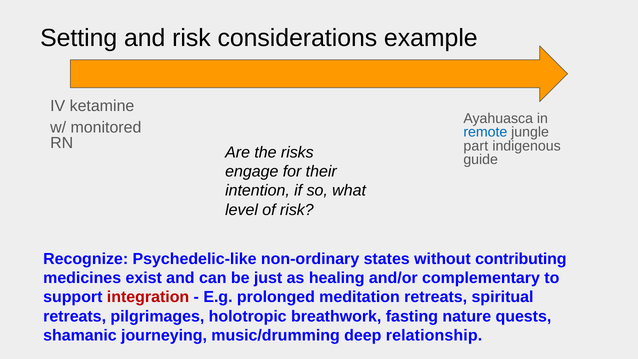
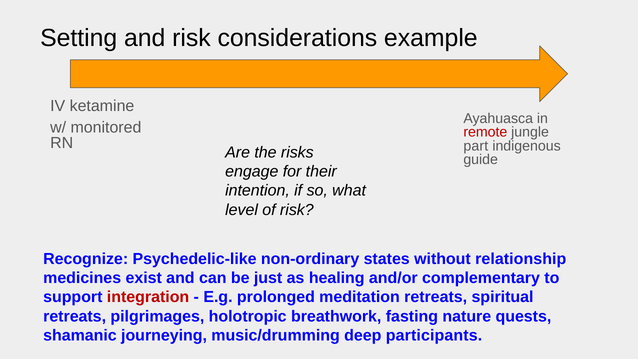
remote colour: blue -> red
contributing: contributing -> relationship
relationship: relationship -> participants
